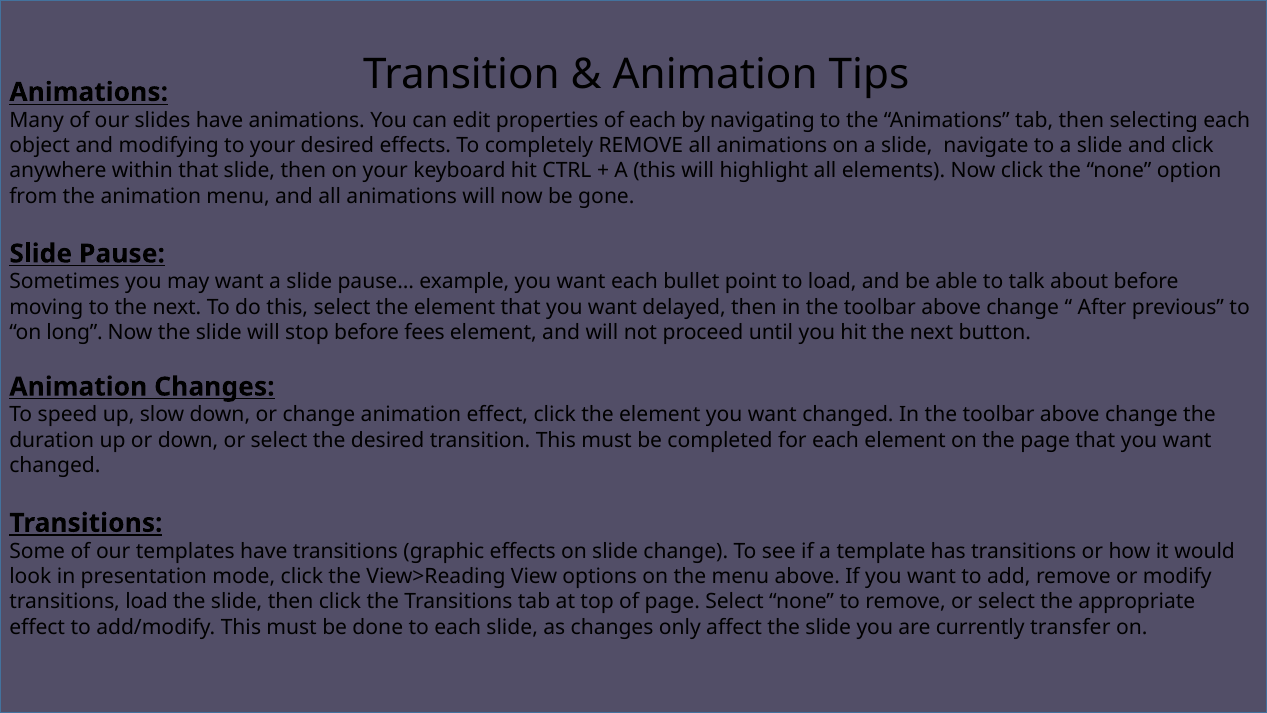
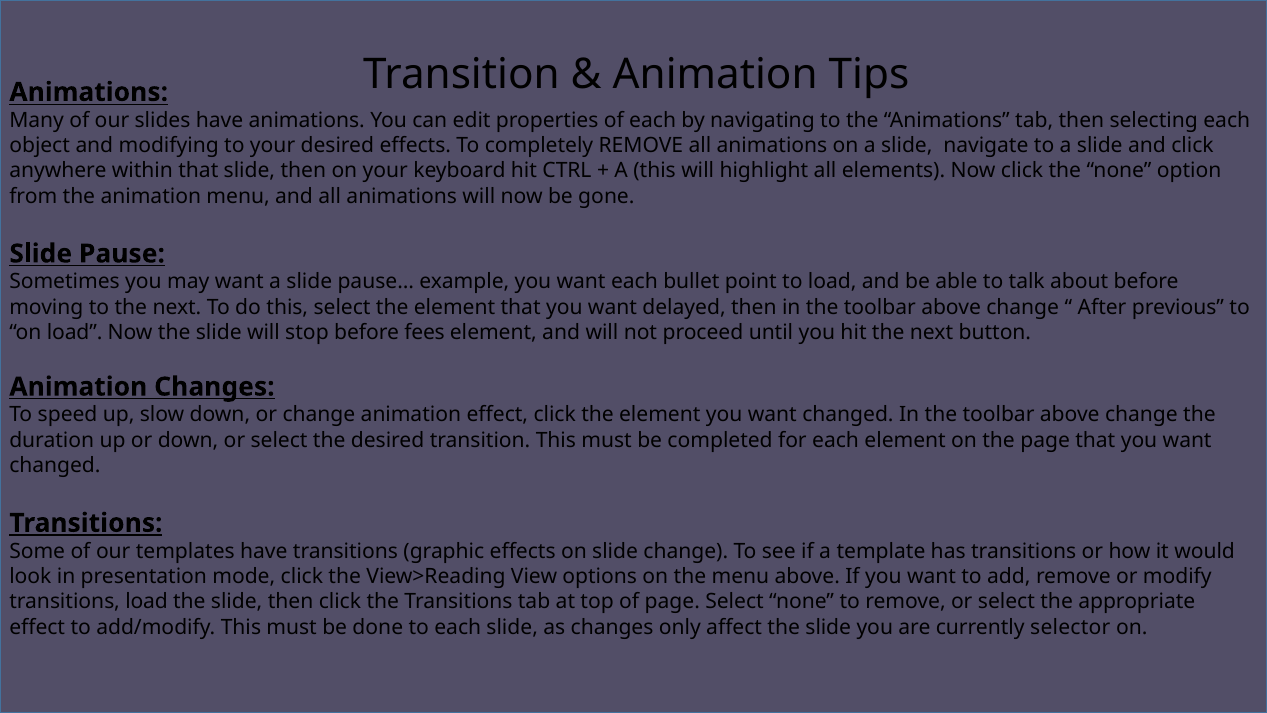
on long: long -> load
transfer: transfer -> selector
